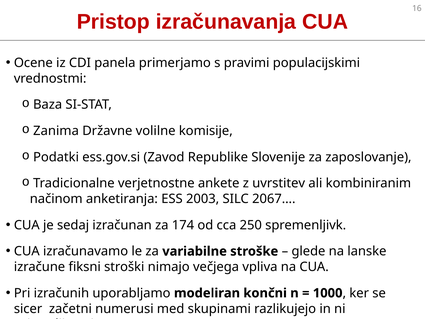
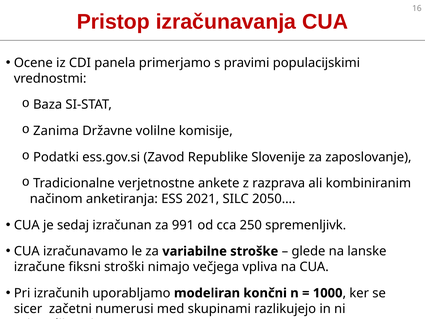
uvrstitev: uvrstitev -> razprava
2003: 2003 -> 2021
2067…: 2067… -> 2050…
174: 174 -> 991
